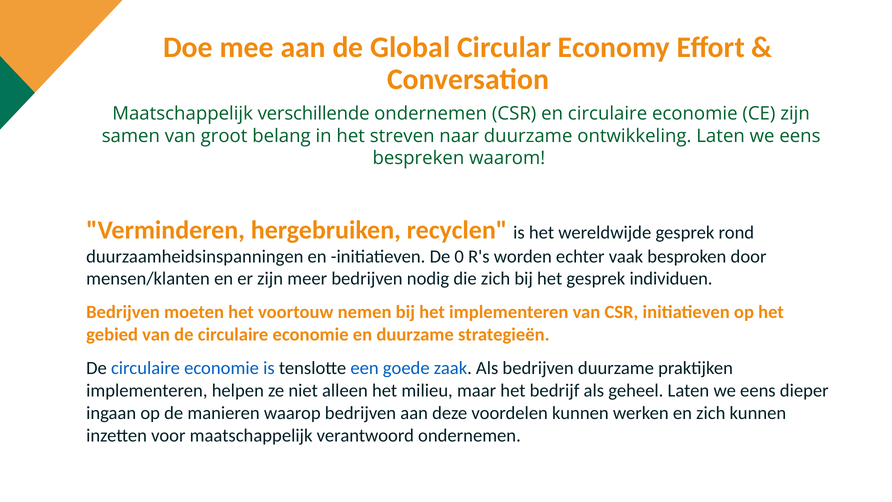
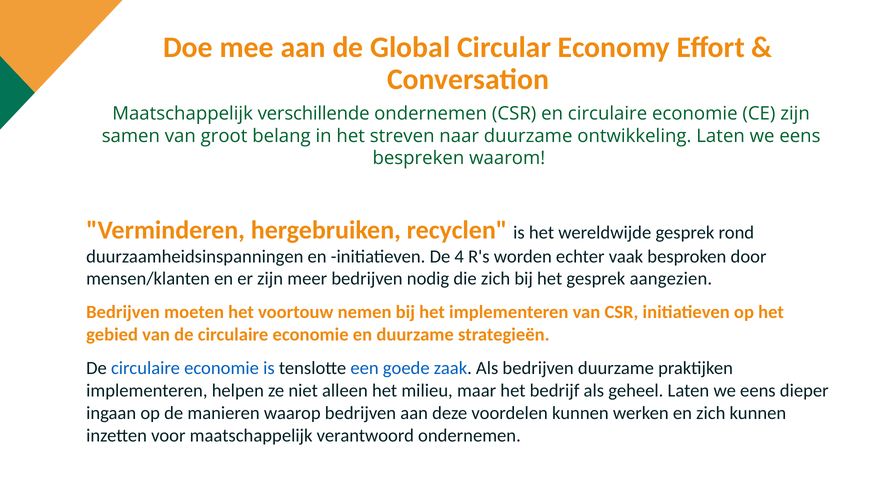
0: 0 -> 4
individuen: individuen -> aangezien
